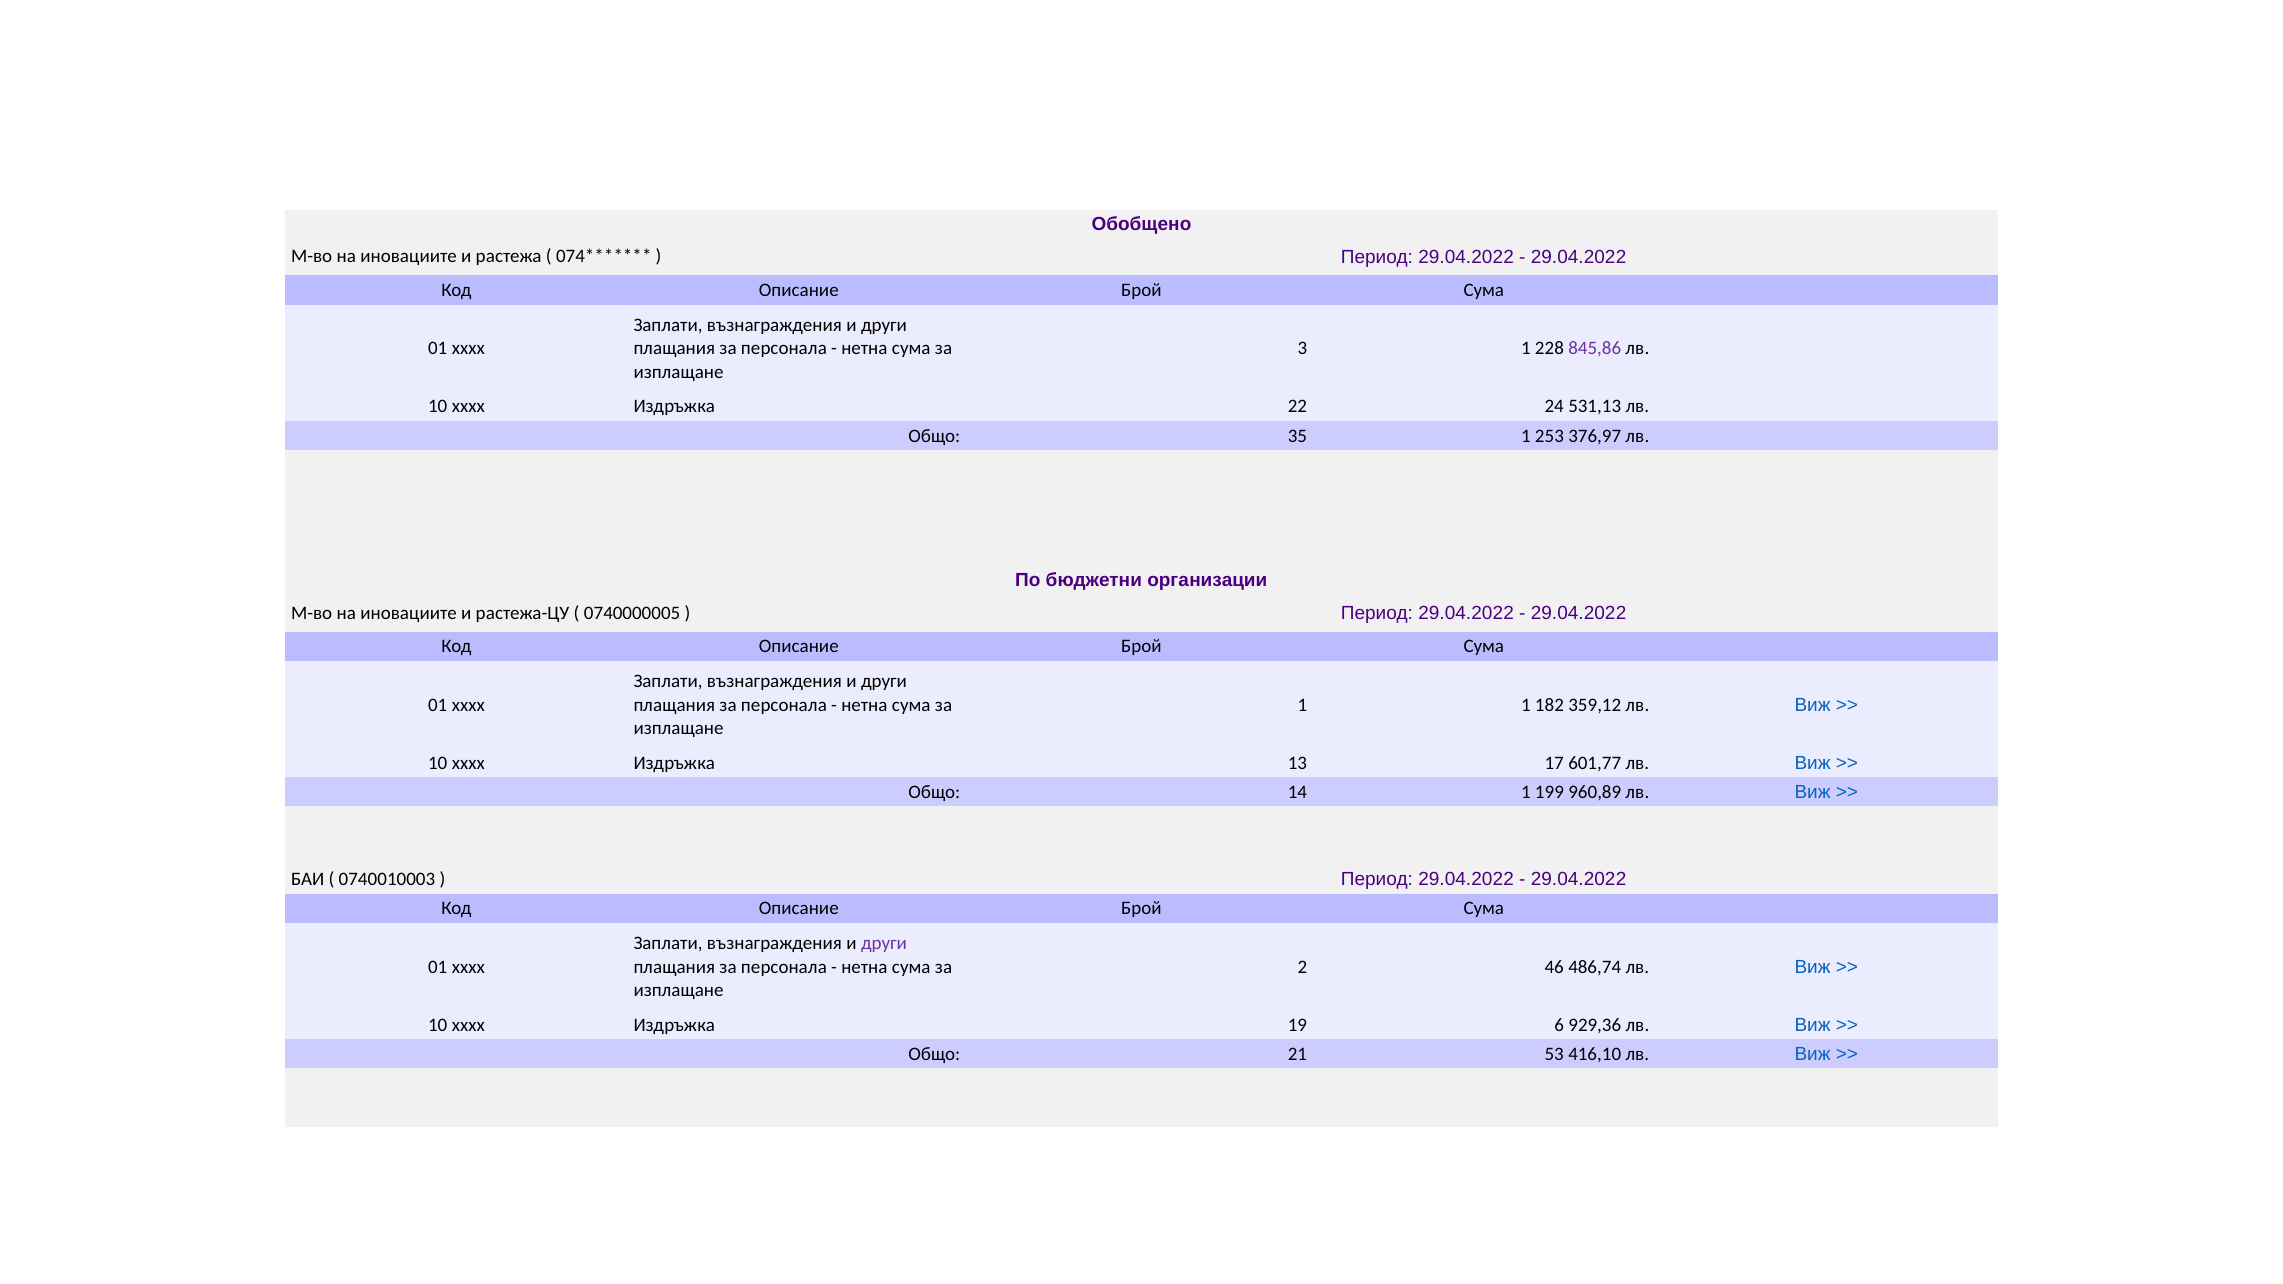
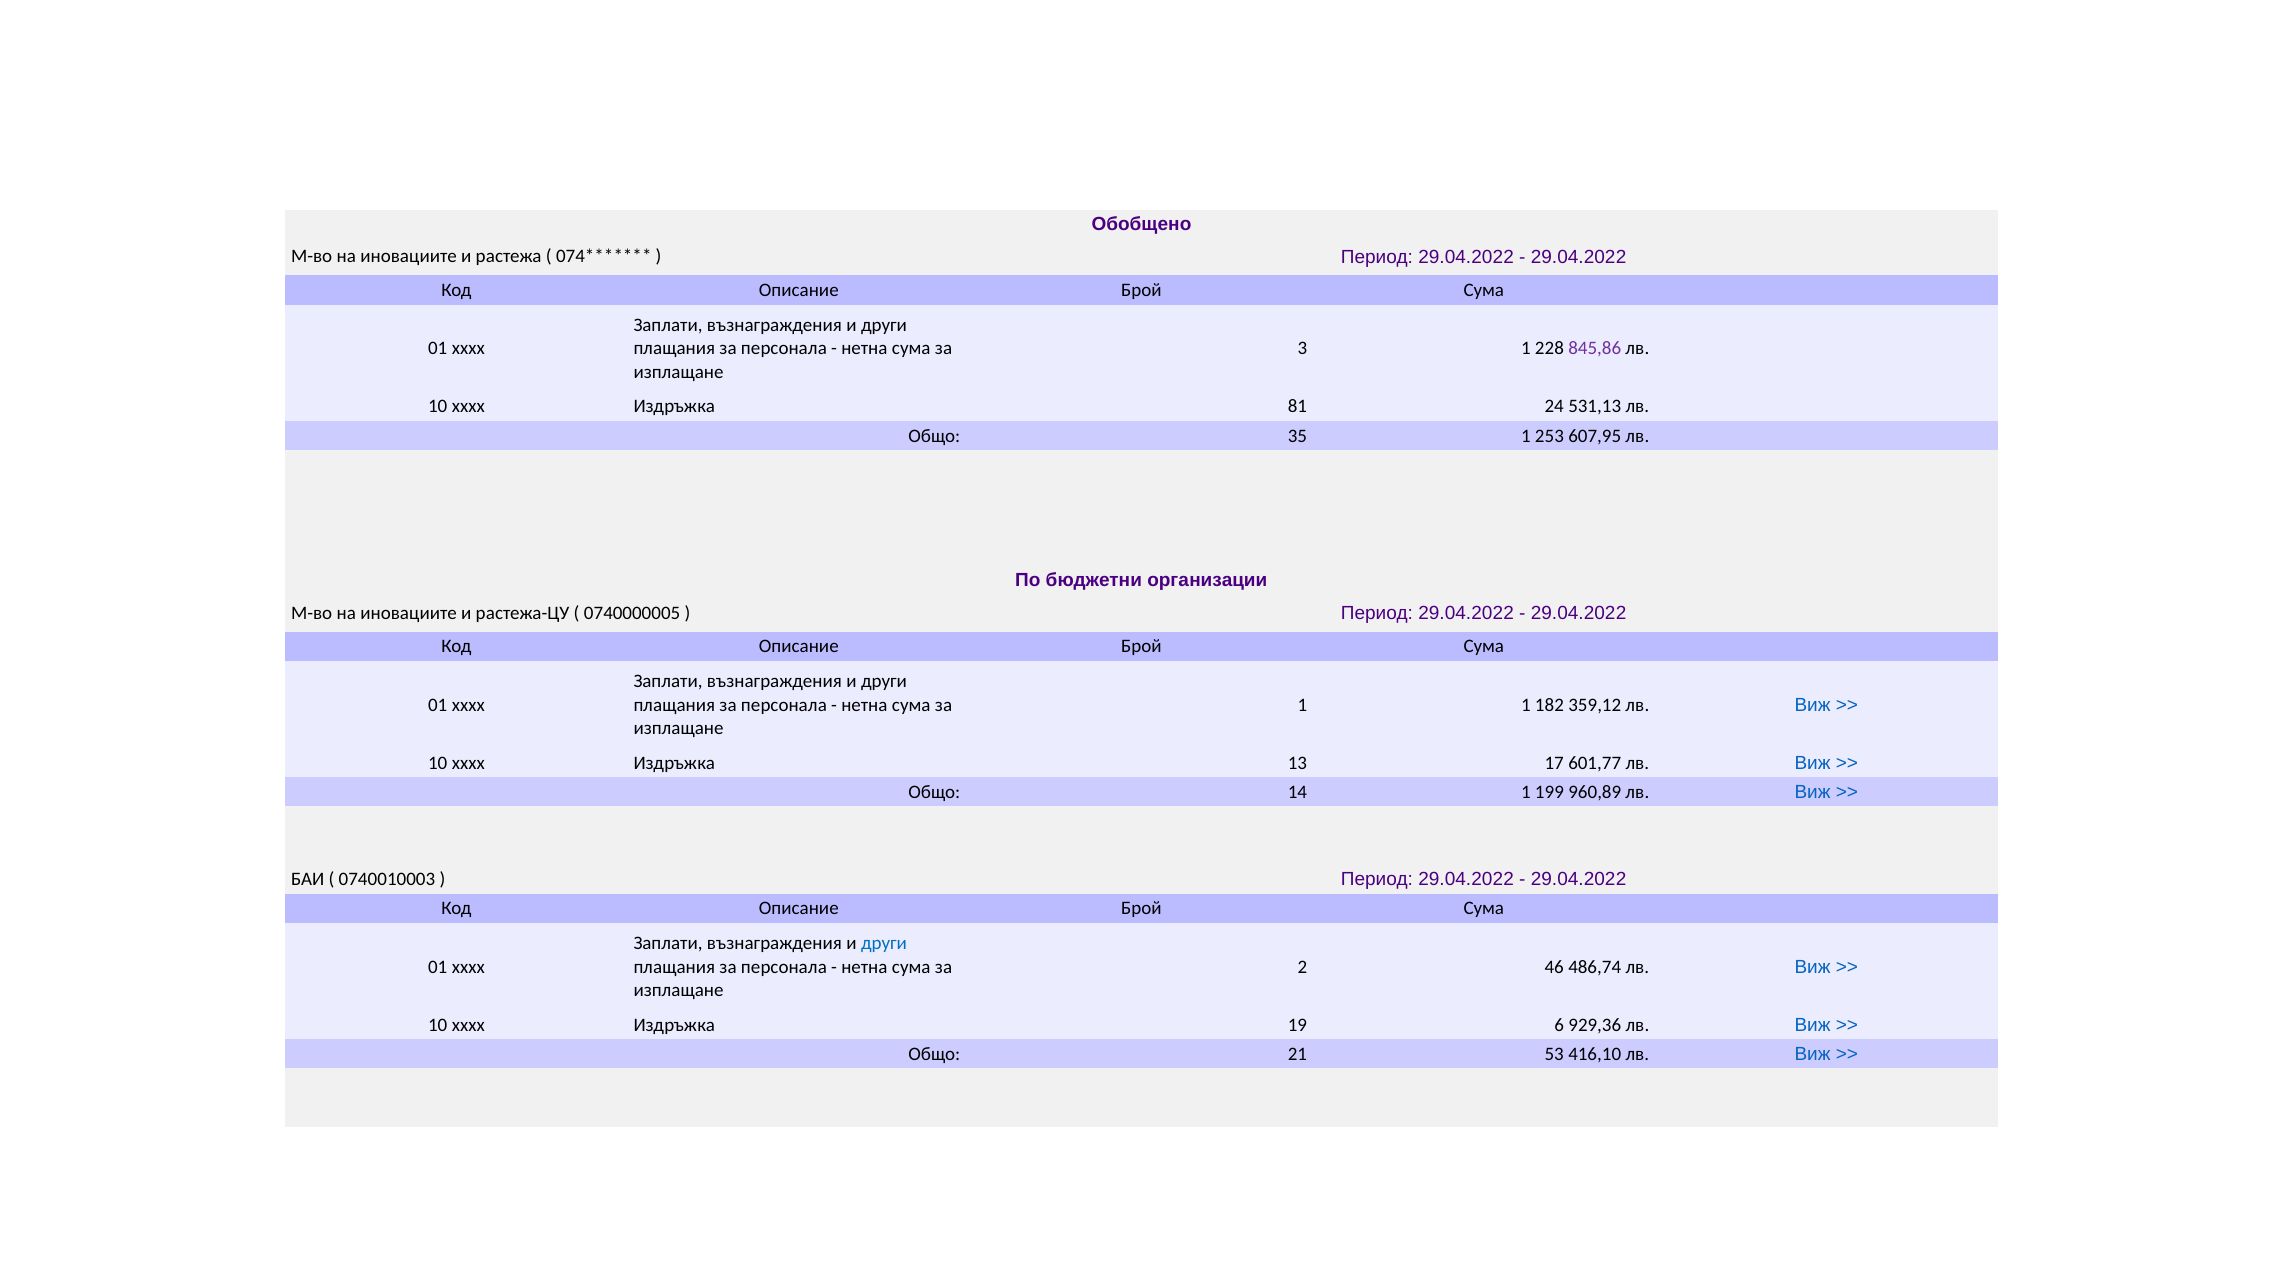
22: 22 -> 81
376,97: 376,97 -> 607,95
други at (884, 943) colour: purple -> blue
